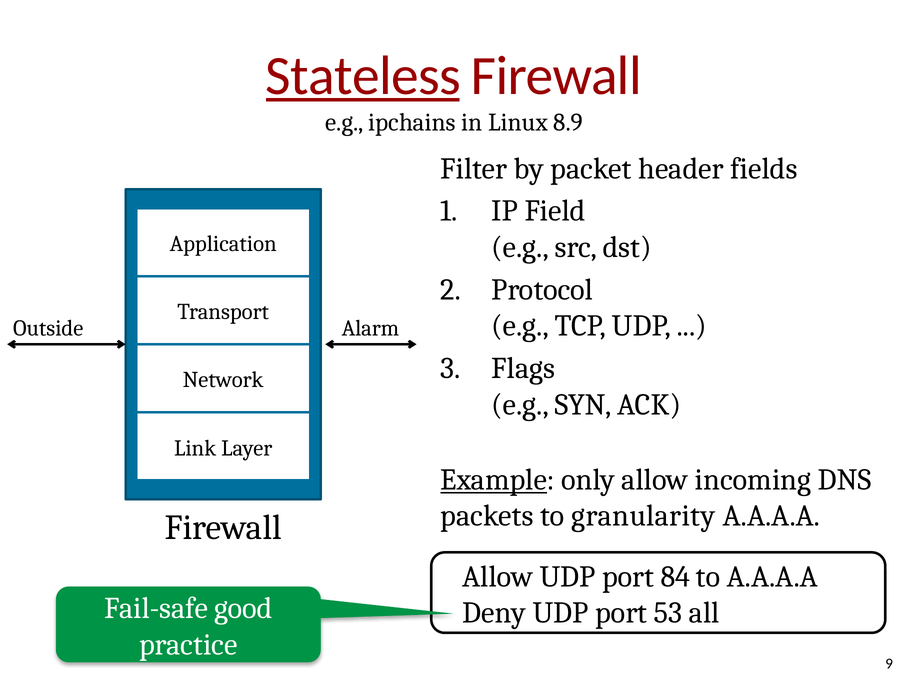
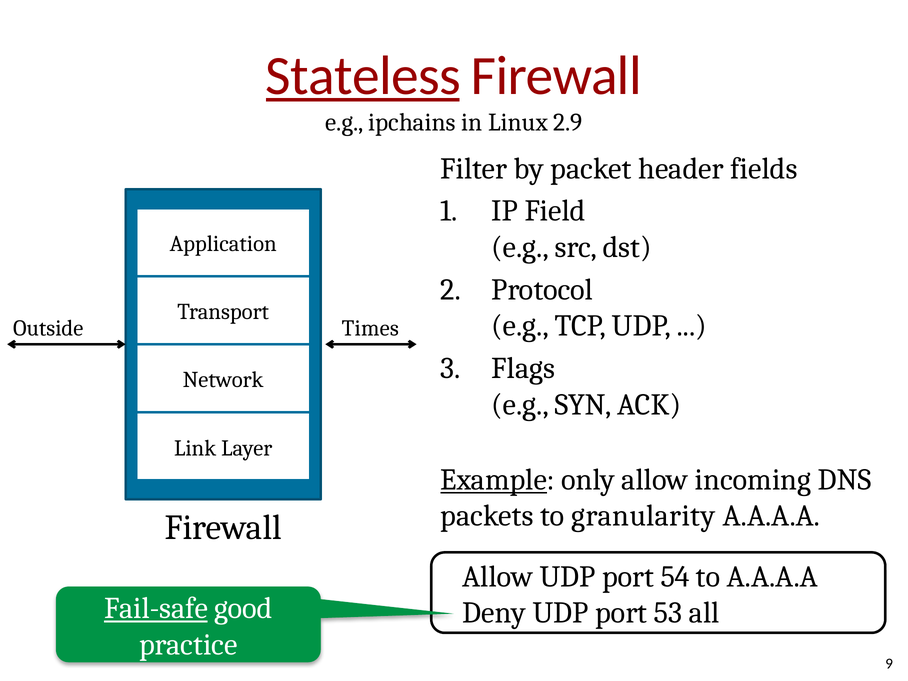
8.9: 8.9 -> 2.9
Alarm: Alarm -> Times
84: 84 -> 54
Fail-safe underline: none -> present
